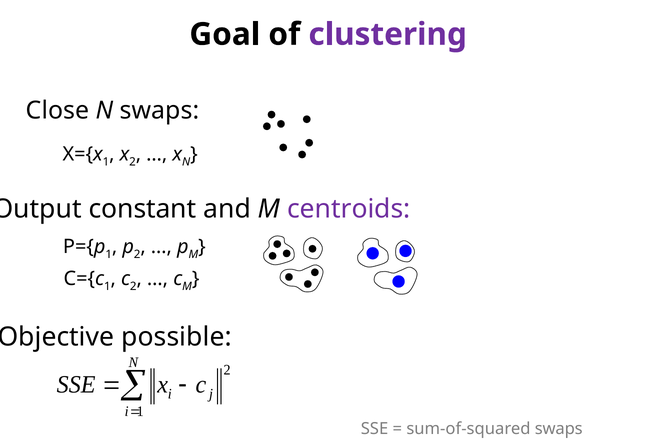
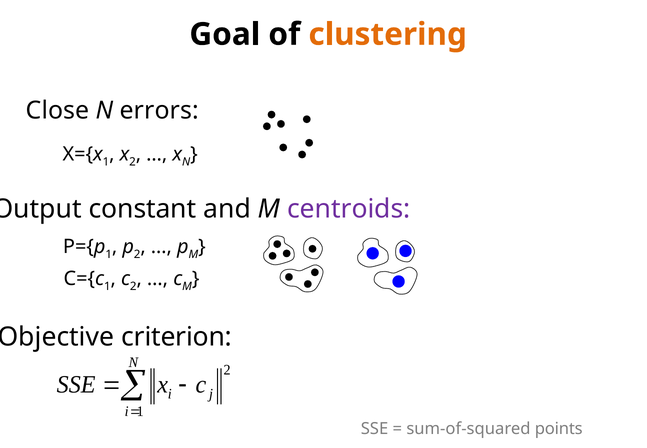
clustering colour: purple -> orange
N swaps: swaps -> errors
possible: possible -> criterion
sum-of-squared swaps: swaps -> points
